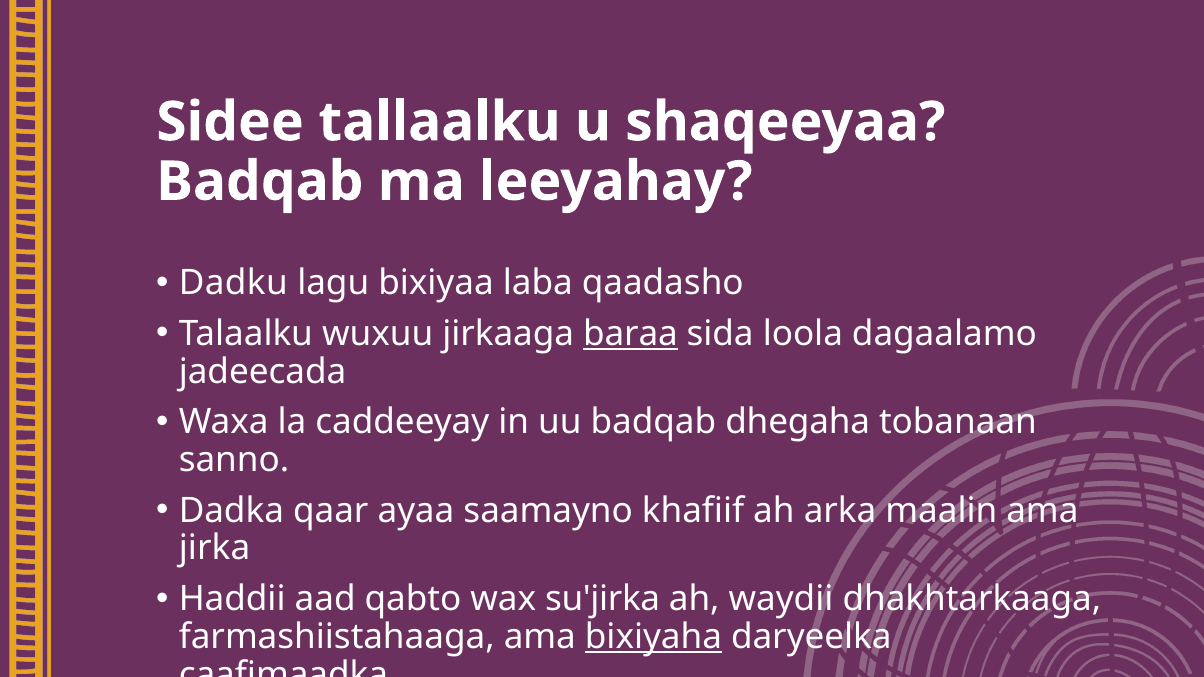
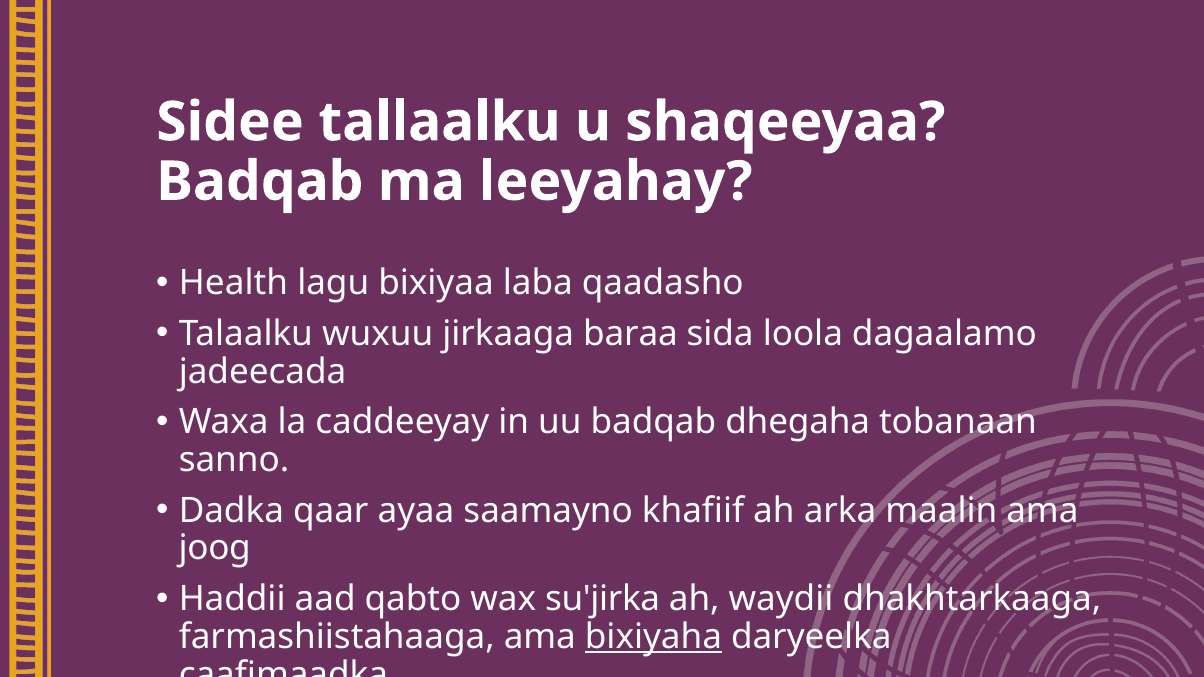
Dadku: Dadku -> Health
baraa underline: present -> none
jirka: jirka -> joog
